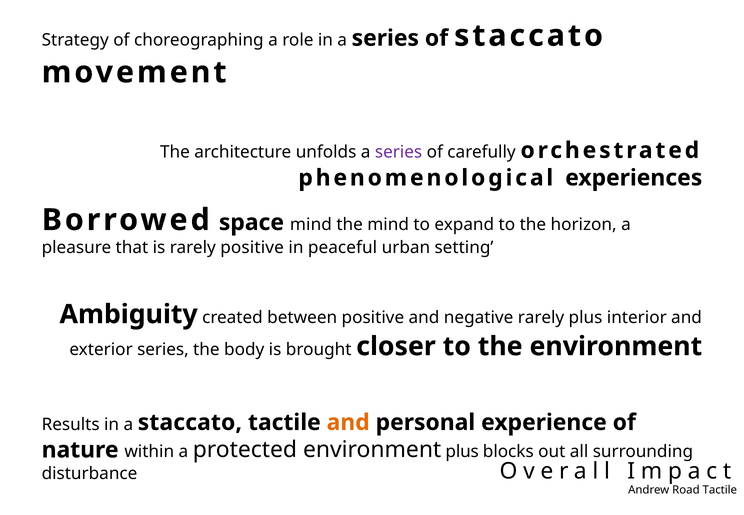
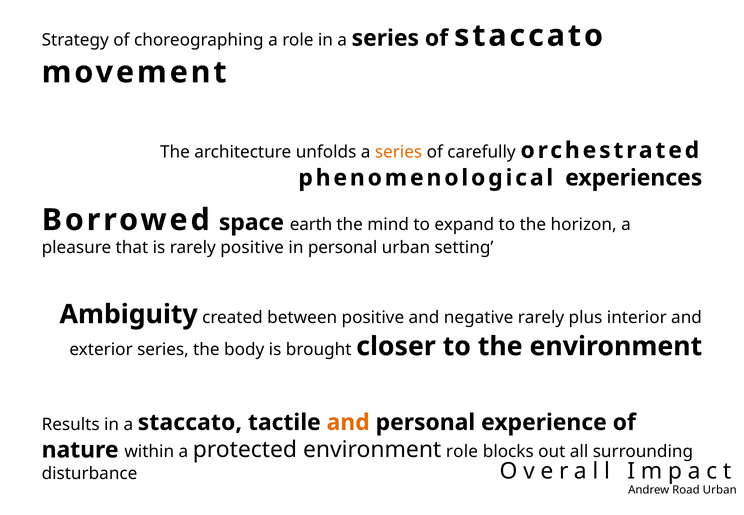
series at (399, 152) colour: purple -> orange
space mind: mind -> earth
in peaceful: peaceful -> personal
environment plus: plus -> role
Road Tactile: Tactile -> Urban
